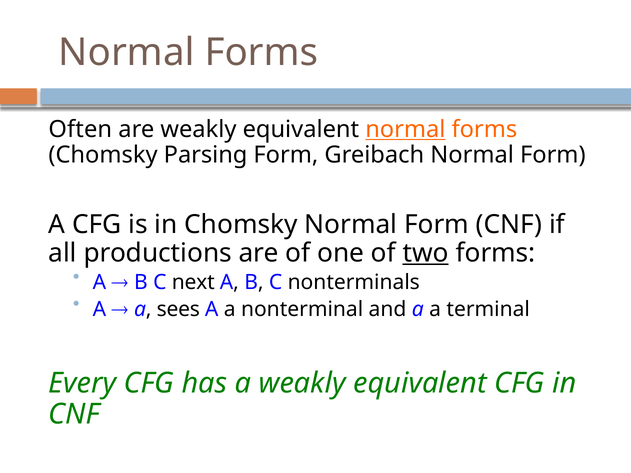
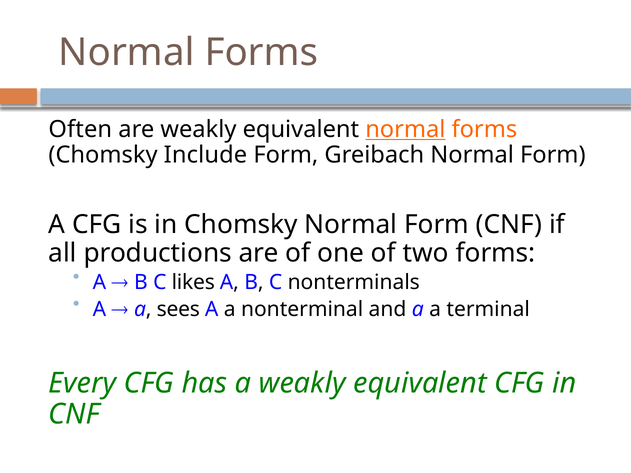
Parsing: Parsing -> Include
two underline: present -> none
next: next -> likes
